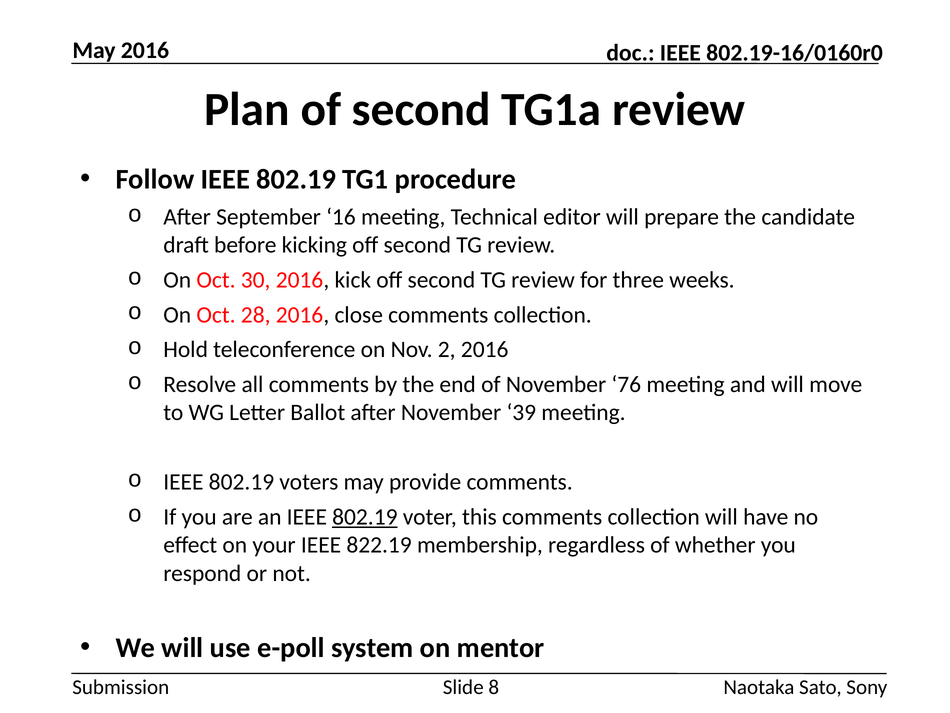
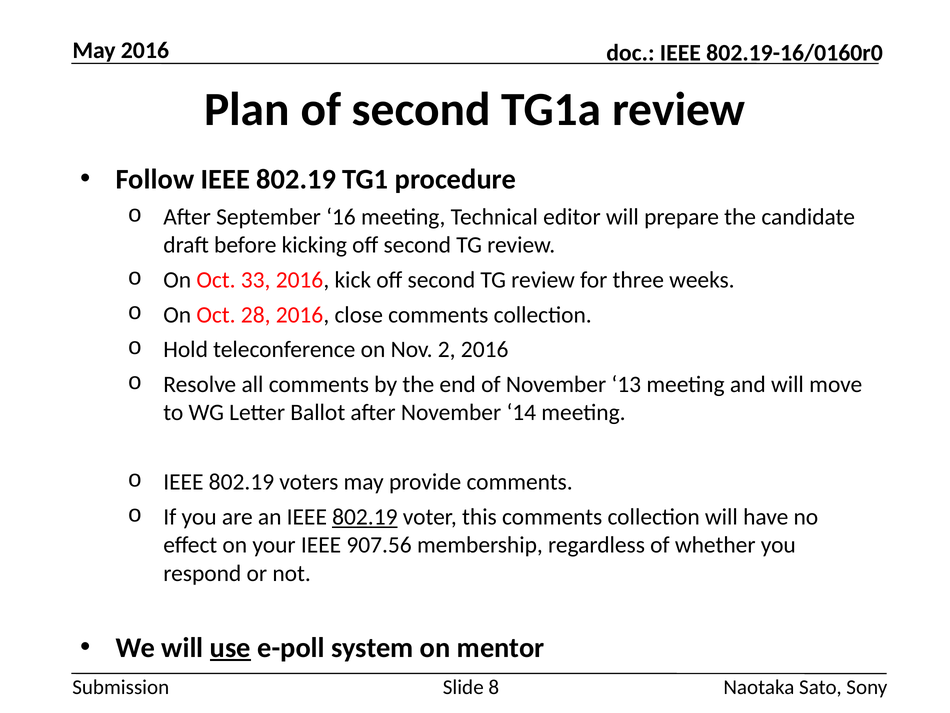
30: 30 -> 33
76: 76 -> 13
39: 39 -> 14
822.19: 822.19 -> 907.56
use underline: none -> present
